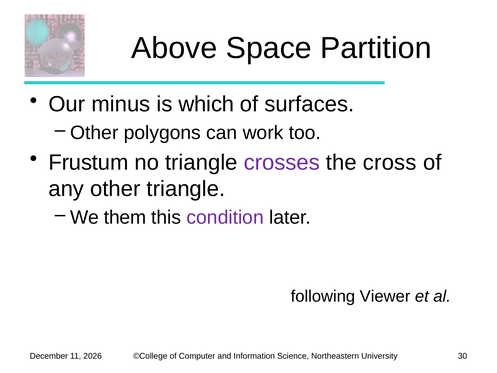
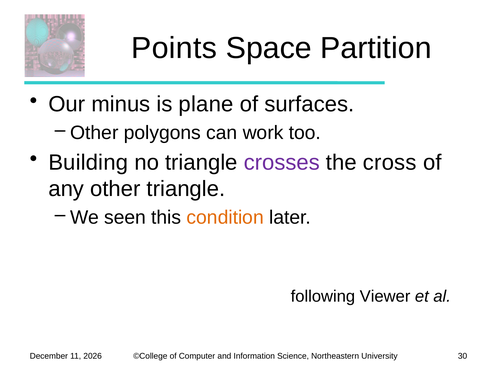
Above: Above -> Points
which: which -> plane
Frustum: Frustum -> Building
them: them -> seen
condition colour: purple -> orange
